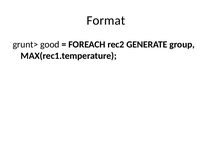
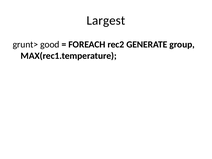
Format: Format -> Largest
